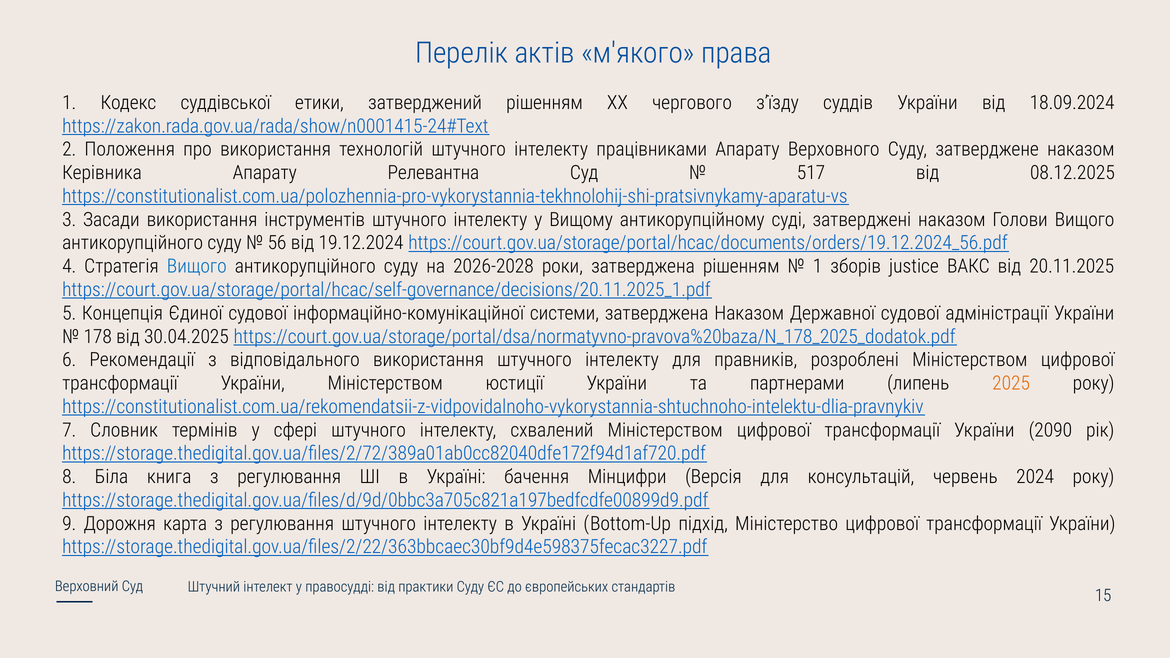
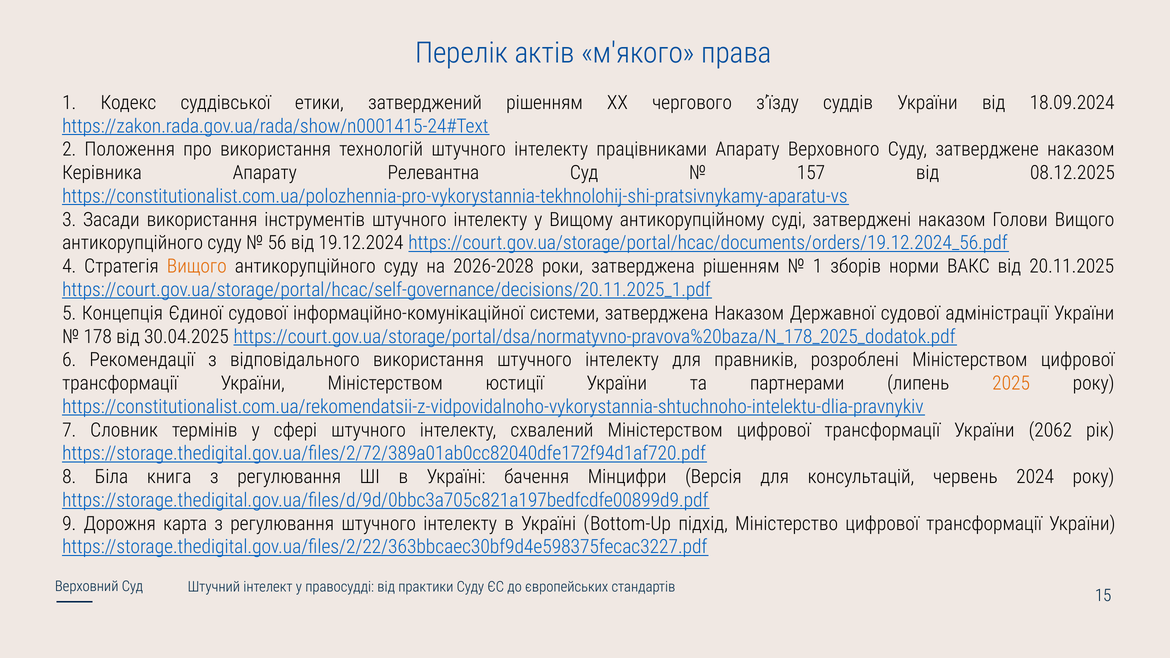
517: 517 -> 157
Вищого at (197, 266) colour: blue -> orange
justice: justice -> норми
2090: 2090 -> 2062
